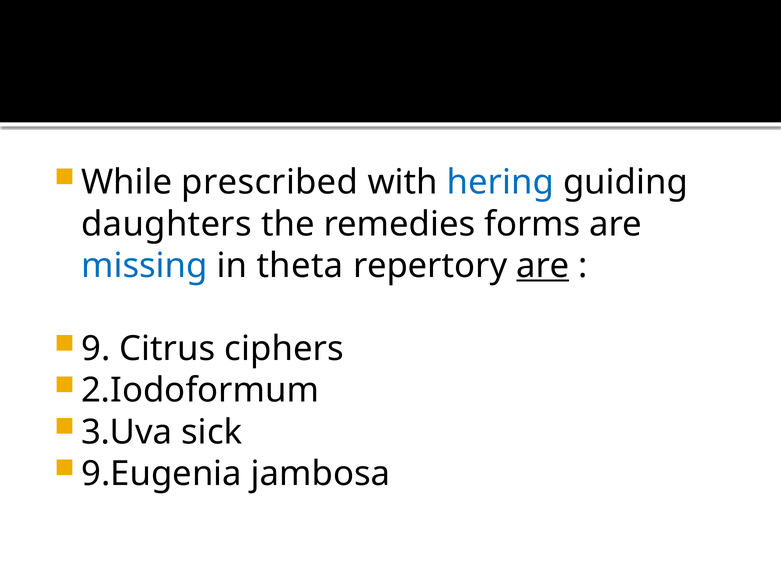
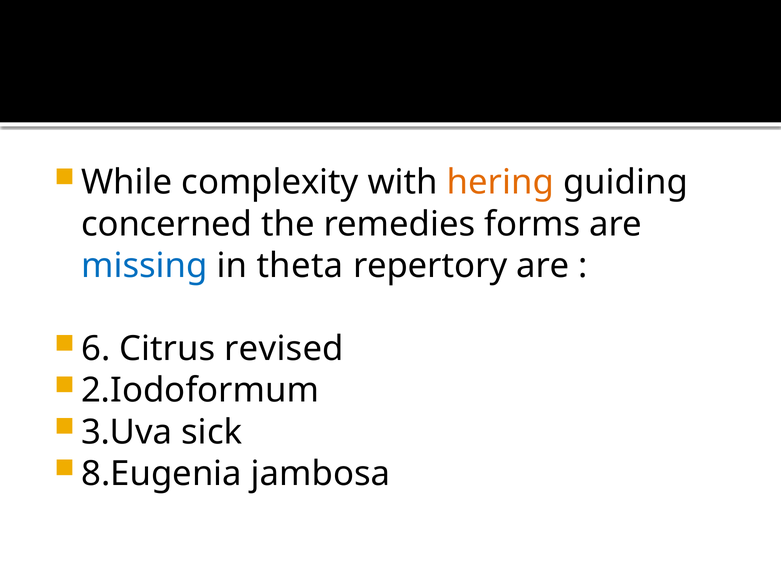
prescribed: prescribed -> complexity
hering colour: blue -> orange
daughters: daughters -> concerned
are at (543, 266) underline: present -> none
9: 9 -> 6
ciphers: ciphers -> revised
9.Eugenia: 9.Eugenia -> 8.Eugenia
